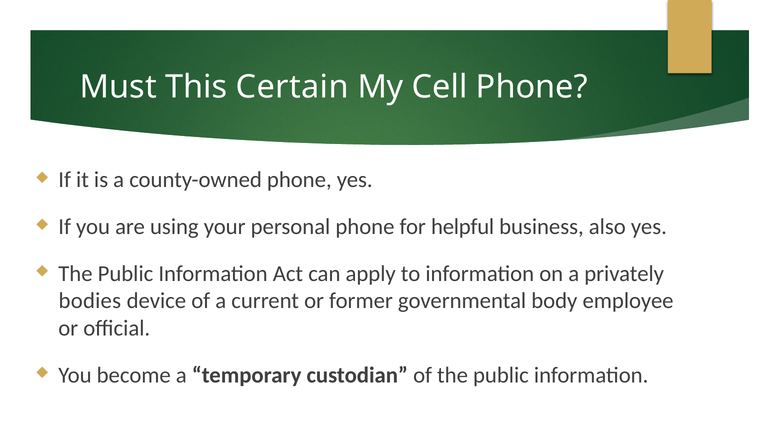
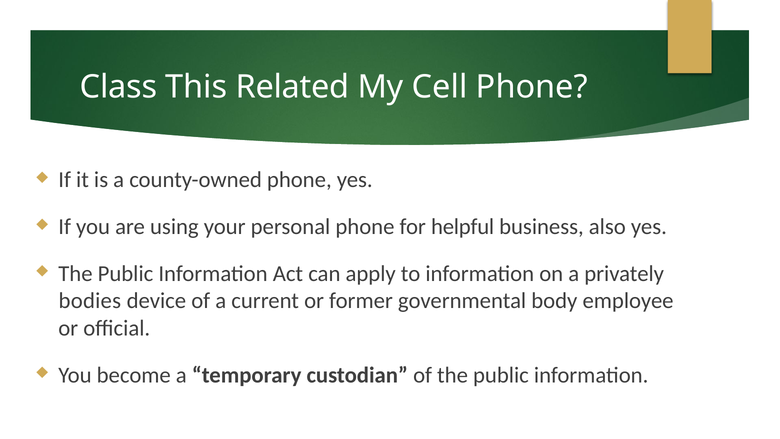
Must: Must -> Class
Certain: Certain -> Related
